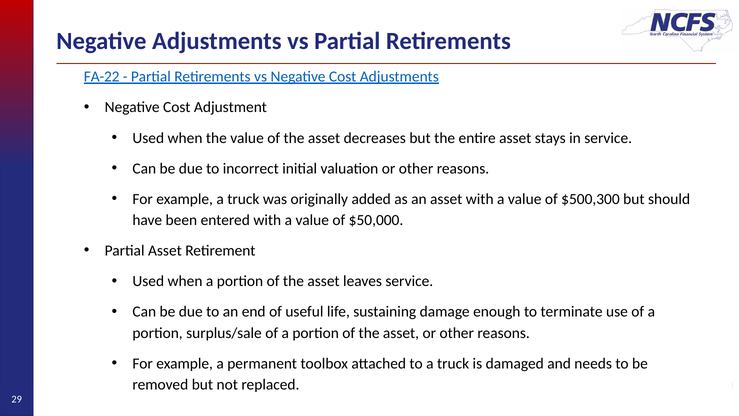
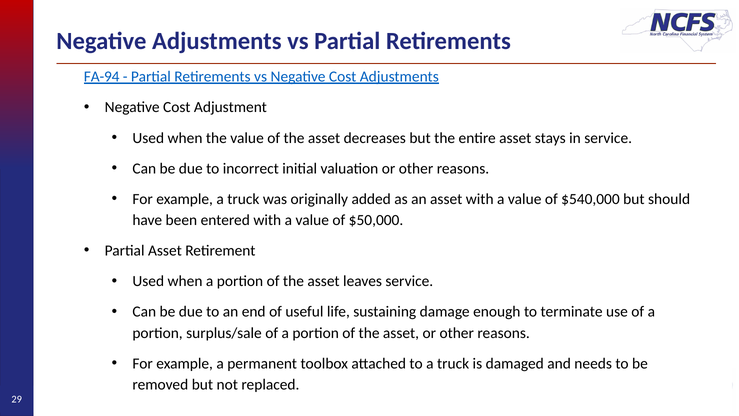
FA-22: FA-22 -> FA-94
$500,300: $500,300 -> $540,000
